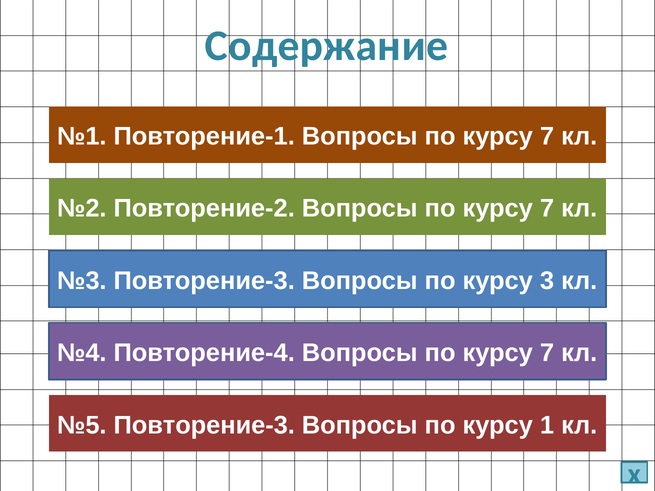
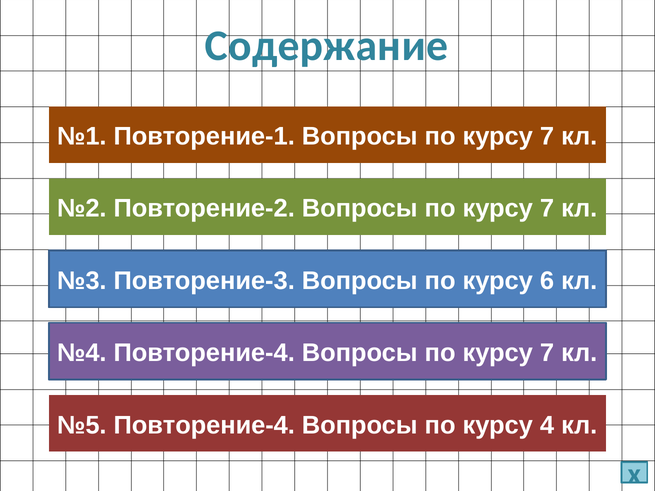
3: 3 -> 6
№5 Повторение-3: Повторение-3 -> Повторение-4
1: 1 -> 4
